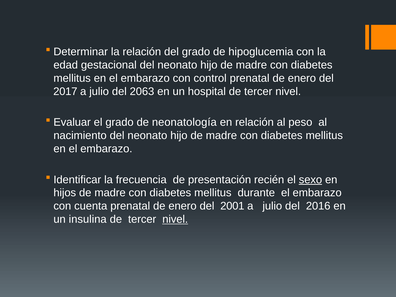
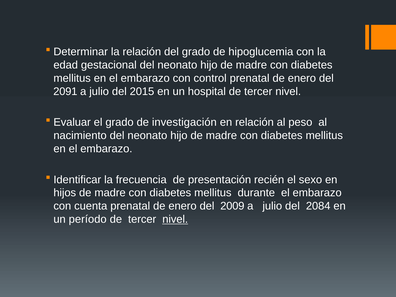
2017: 2017 -> 2091
2063: 2063 -> 2015
neonatología: neonatología -> investigación
sexo underline: present -> none
2001: 2001 -> 2009
2016: 2016 -> 2084
insulina: insulina -> período
